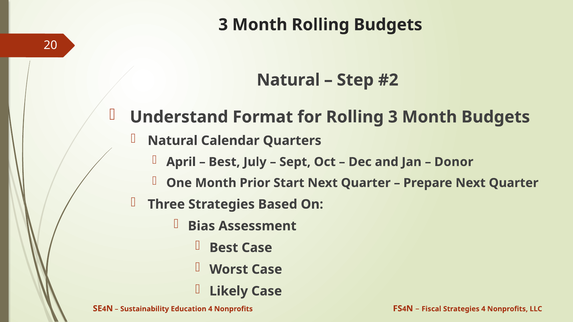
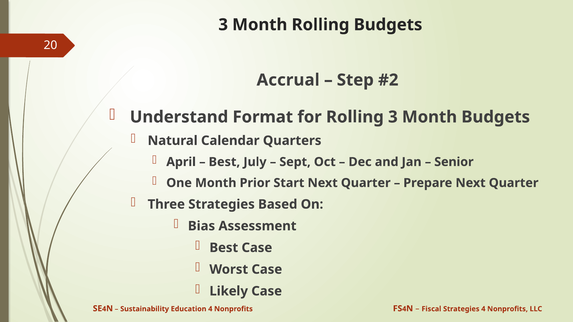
Natural at (288, 80): Natural -> Accrual
Donor: Donor -> Senior
